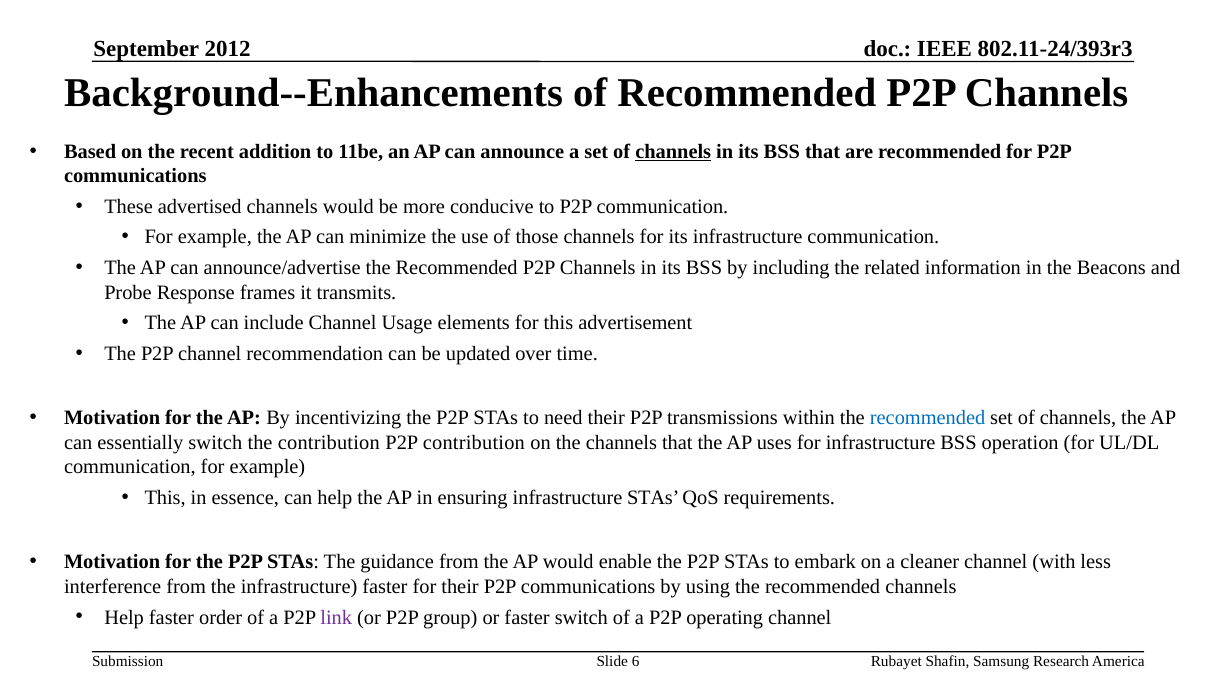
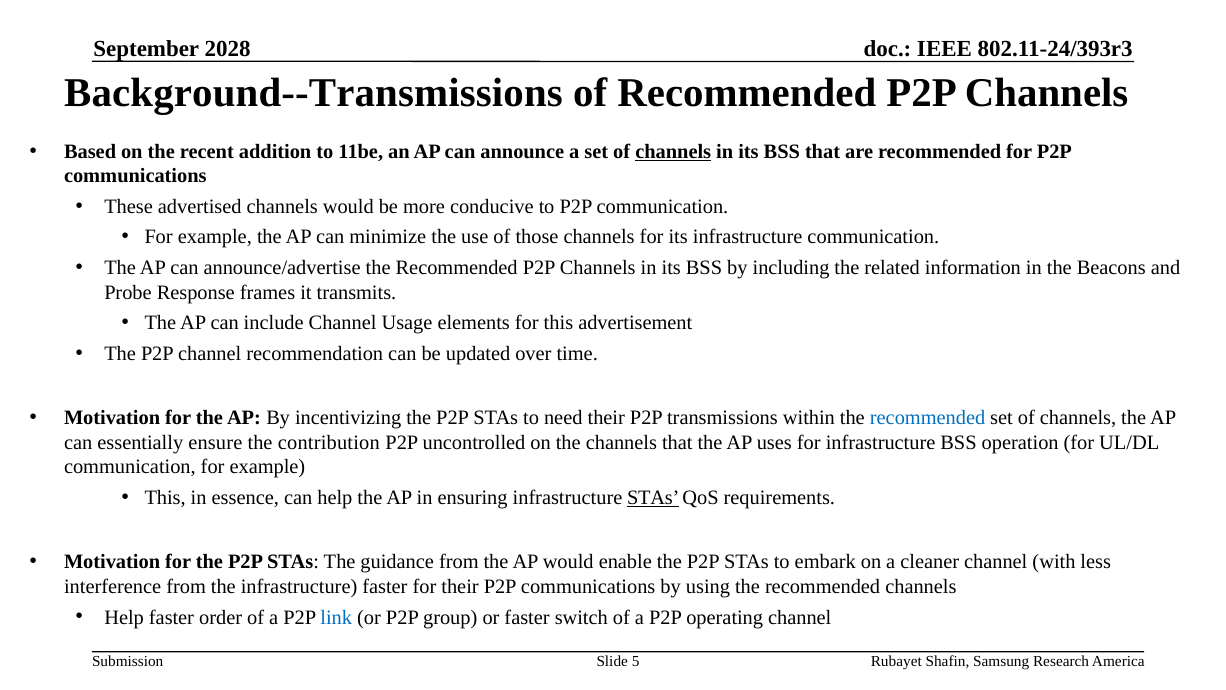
2012: 2012 -> 2028
Background--Enhancements: Background--Enhancements -> Background--Transmissions
essentially switch: switch -> ensure
P2P contribution: contribution -> uncontrolled
STAs at (653, 497) underline: none -> present
link colour: purple -> blue
6: 6 -> 5
